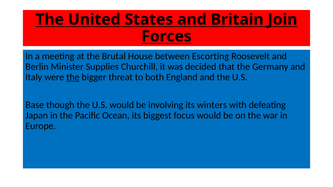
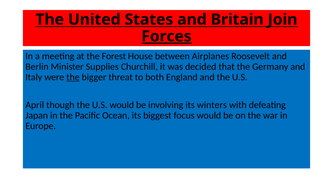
Forces underline: none -> present
Brutal: Brutal -> Forest
Escorting: Escorting -> Airplanes
Base: Base -> April
